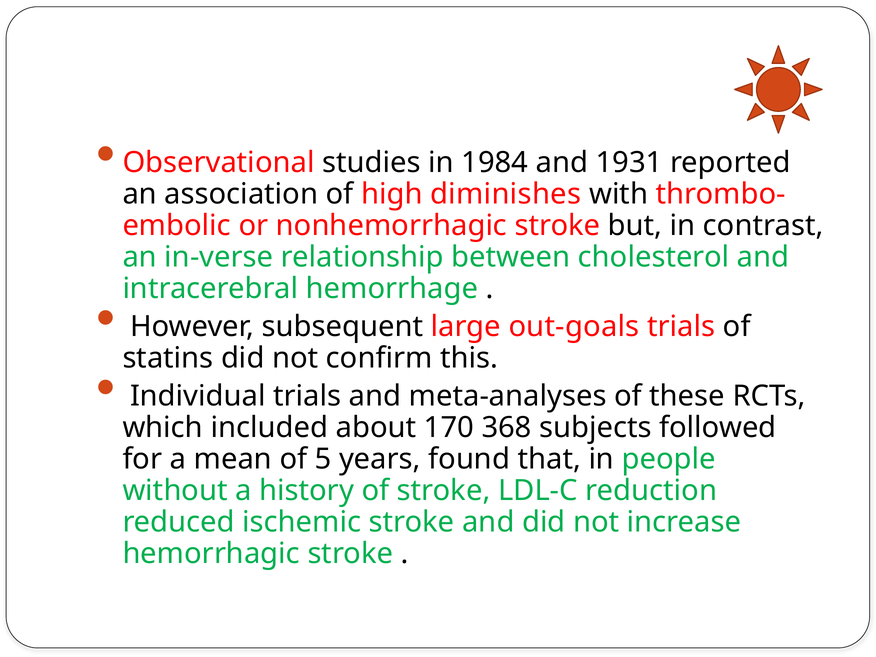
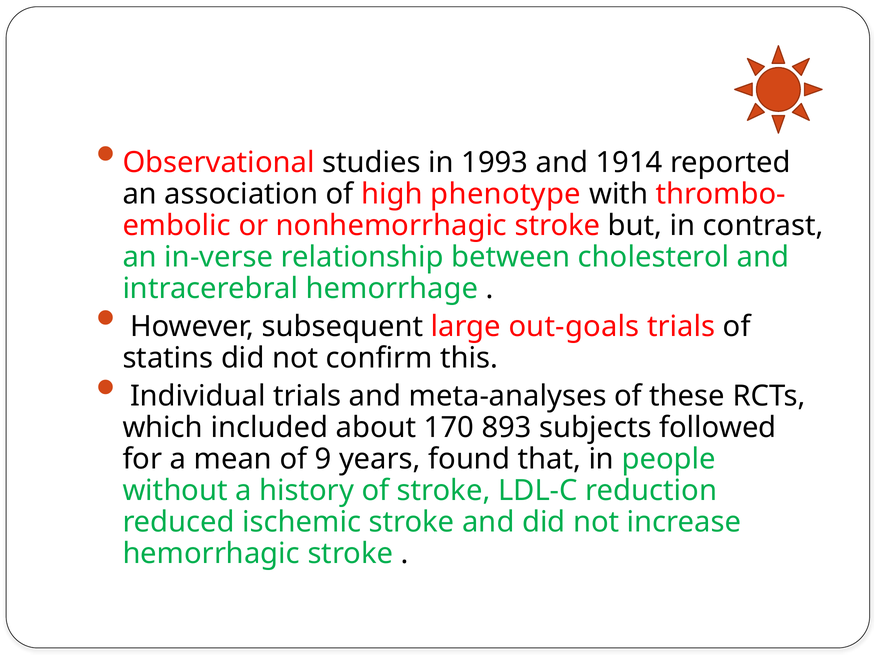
1984: 1984 -> 1993
1931: 1931 -> 1914
diminishes: diminishes -> phenotype
368: 368 -> 893
5: 5 -> 9
